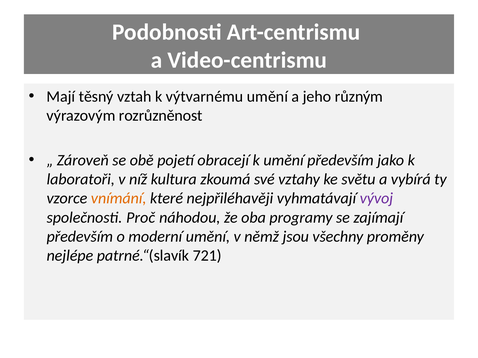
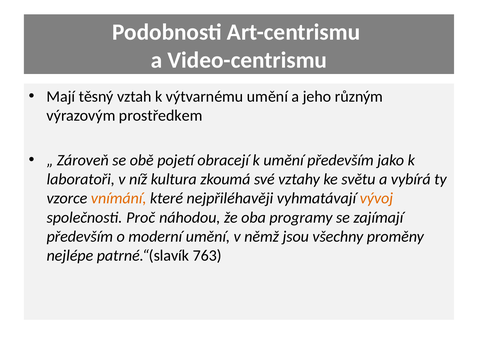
rozrůzněnost: rozrůzněnost -> prostředkem
vývoj colour: purple -> orange
721: 721 -> 763
